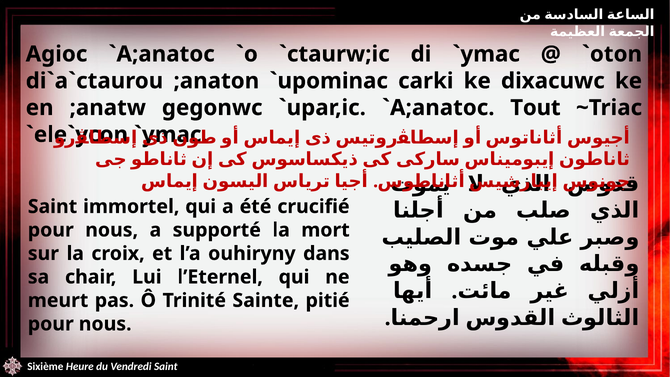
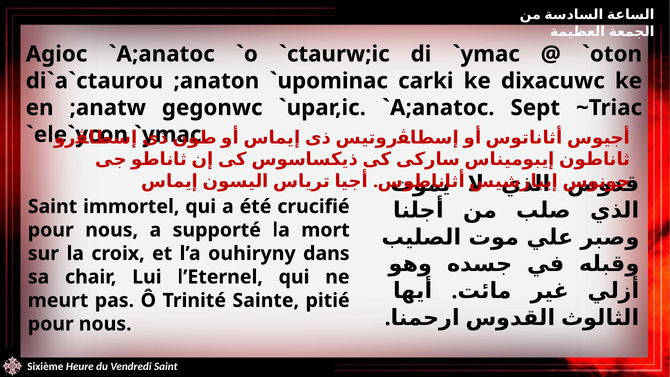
Tout: Tout -> Sept
